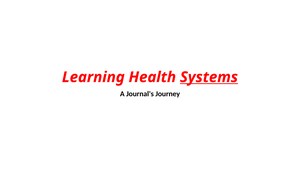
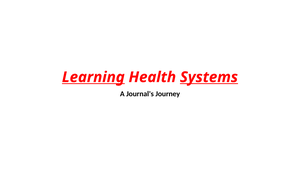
Learning underline: none -> present
